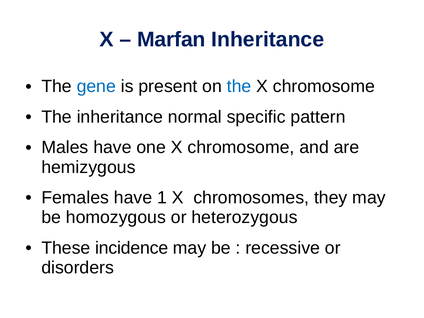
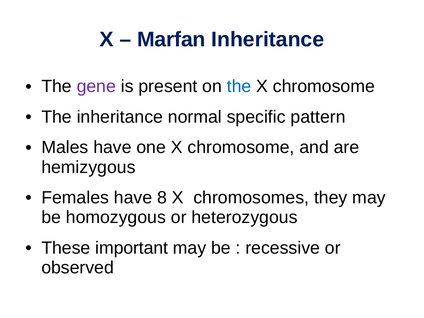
gene colour: blue -> purple
1: 1 -> 8
incidence: incidence -> important
disorders: disorders -> observed
